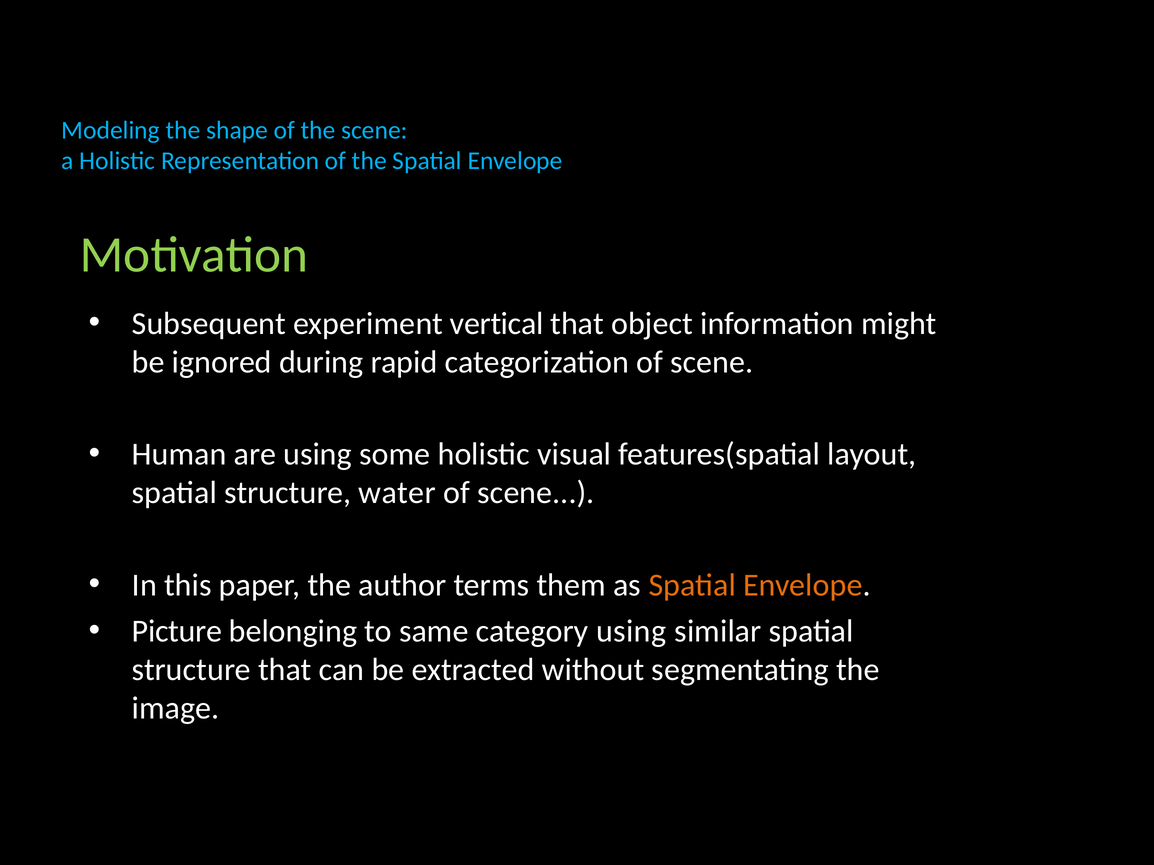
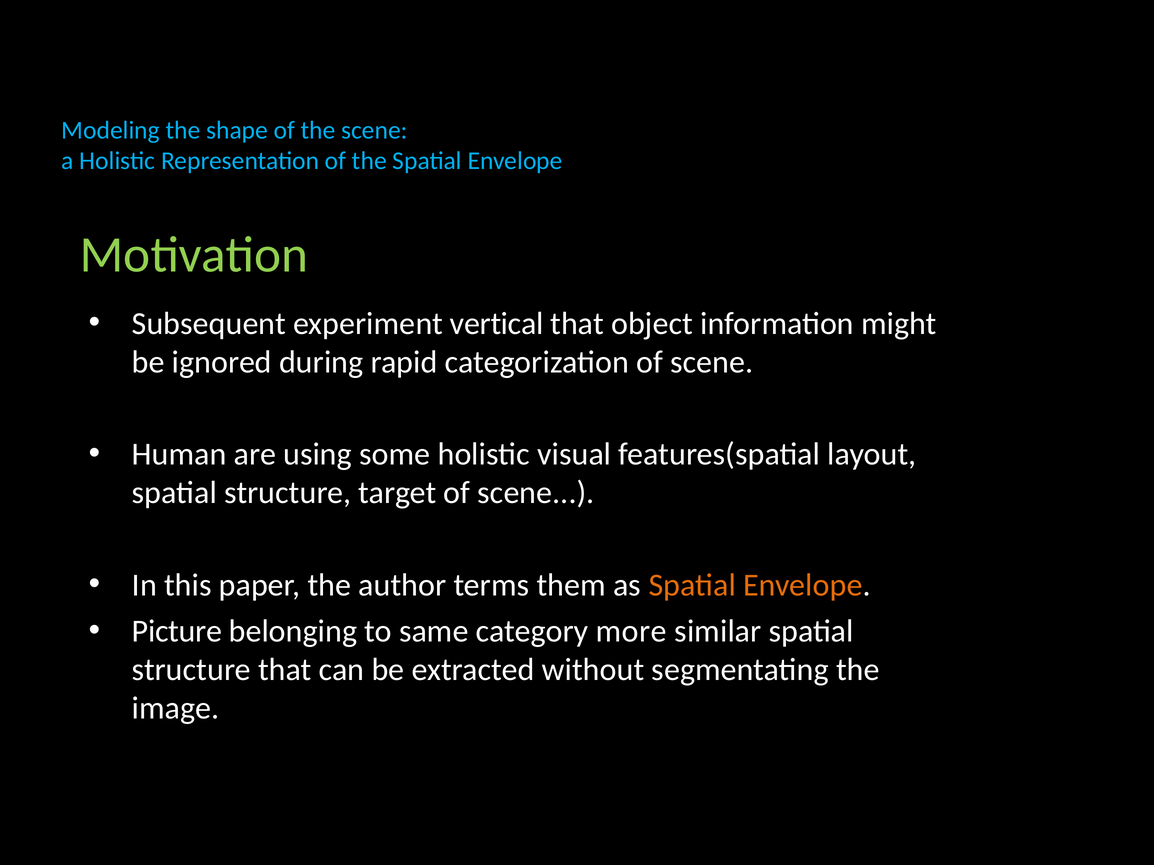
water: water -> target
category using: using -> more
